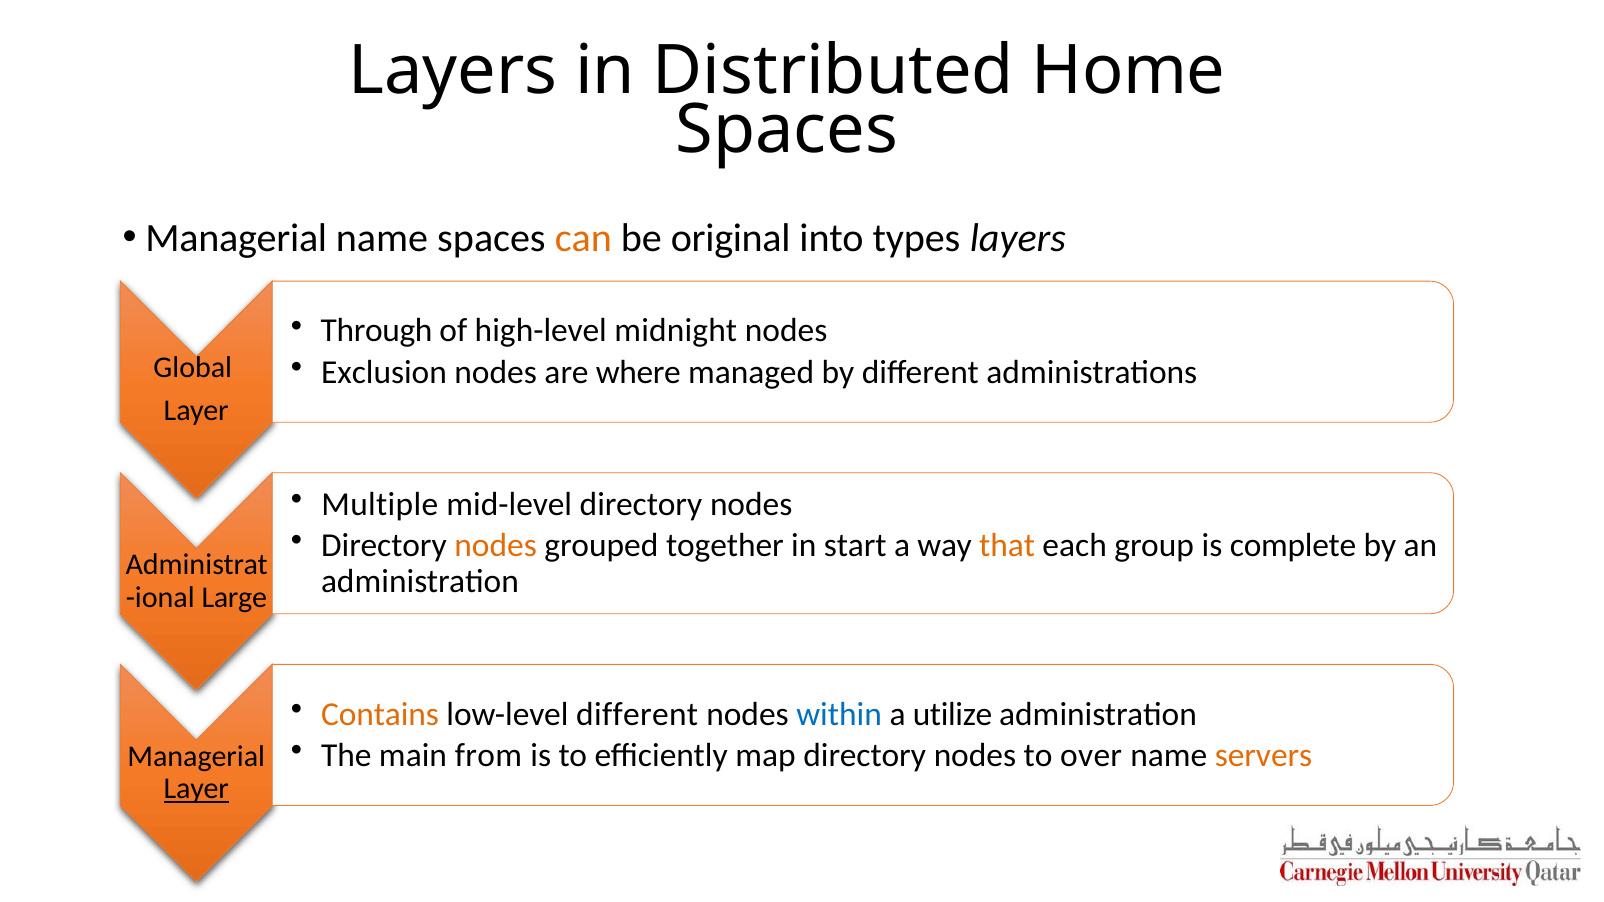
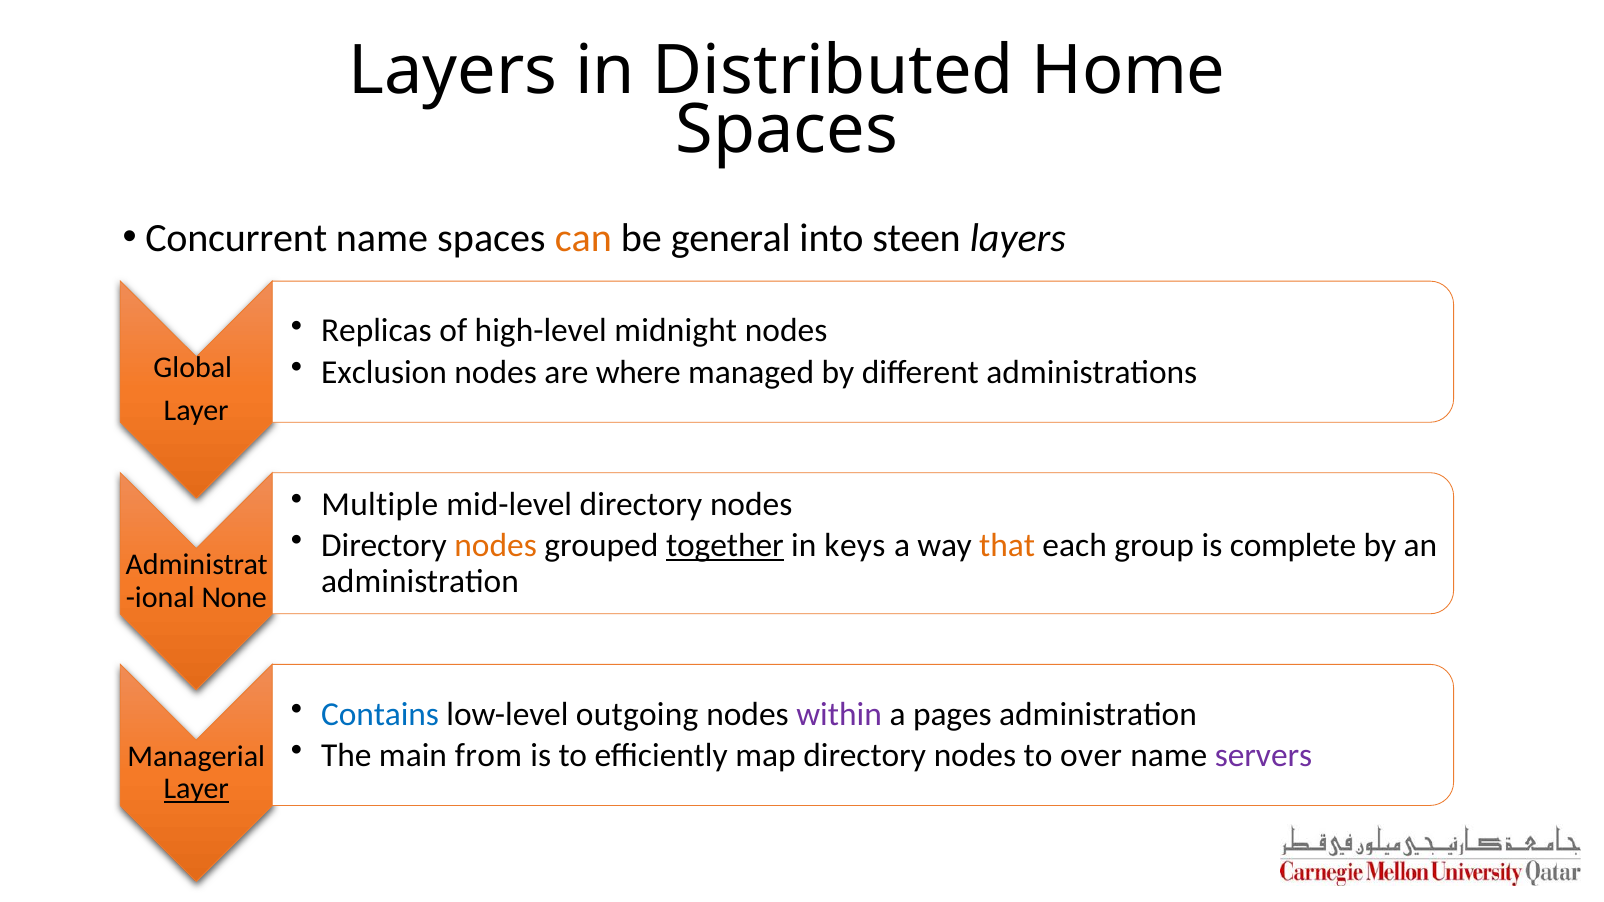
Managerial at (236, 238): Managerial -> Concurrent
original: original -> general
types: types -> steen
Through: Through -> Replicas
together underline: none -> present
start: start -> keys
Large: Large -> None
Contains colour: orange -> blue
low-level different: different -> outgoing
within colour: blue -> purple
utilize: utilize -> pages
servers colour: orange -> purple
